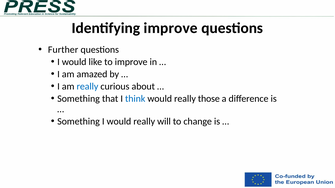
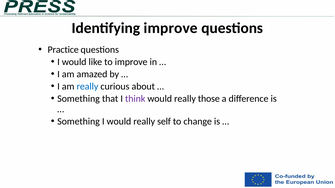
Further: Further -> Practice
think colour: blue -> purple
will: will -> self
